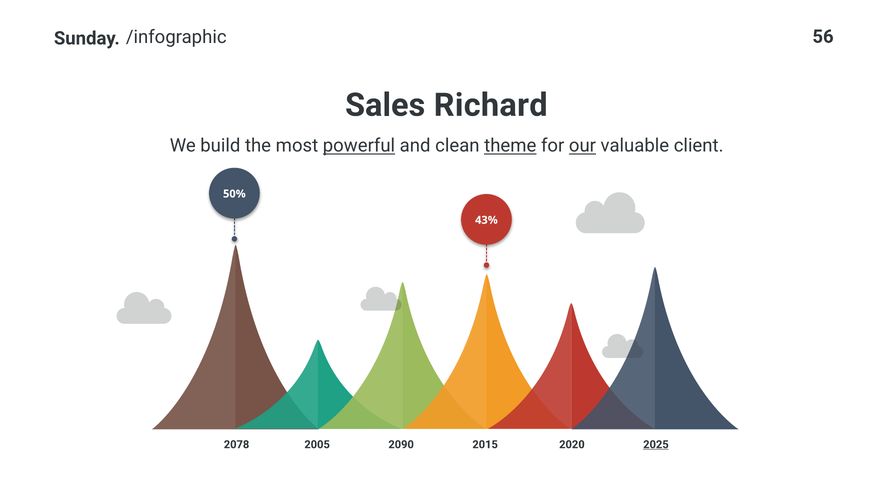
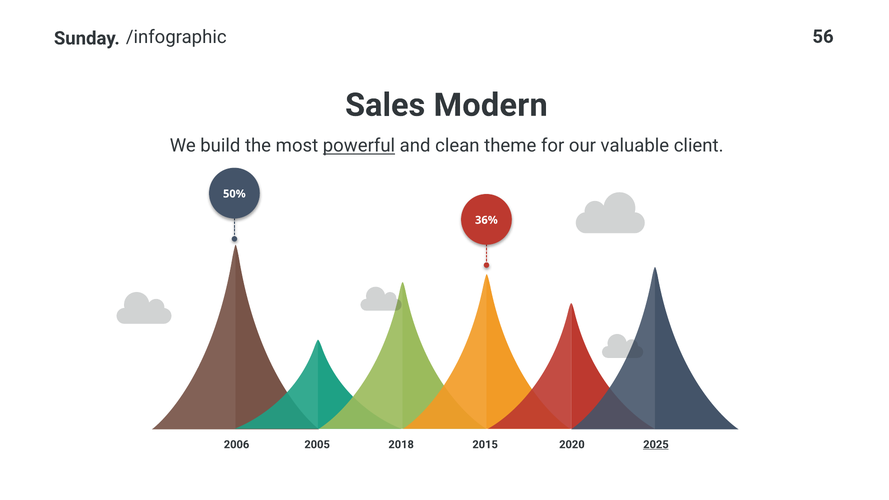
Richard: Richard -> Modern
theme underline: present -> none
our underline: present -> none
43%: 43% -> 36%
2078: 2078 -> 2006
2090: 2090 -> 2018
